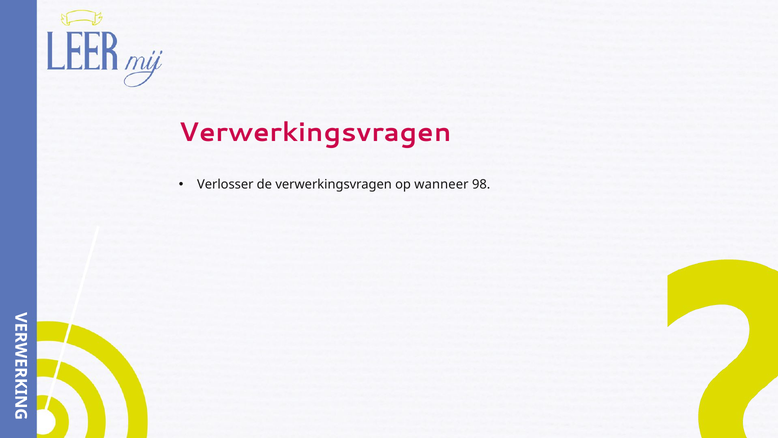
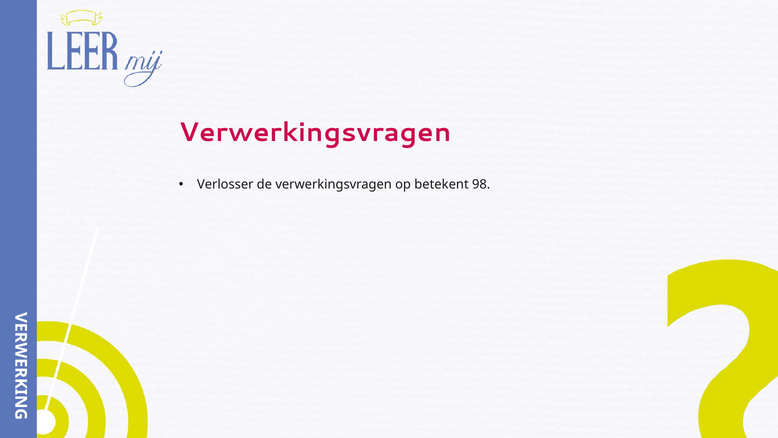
wanneer: wanneer -> betekent
